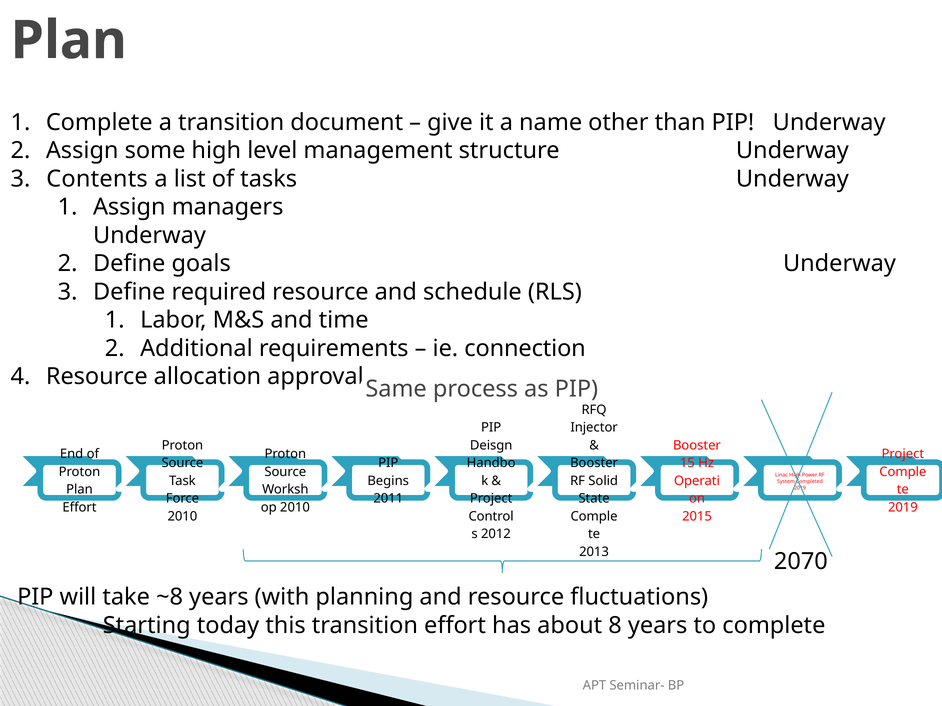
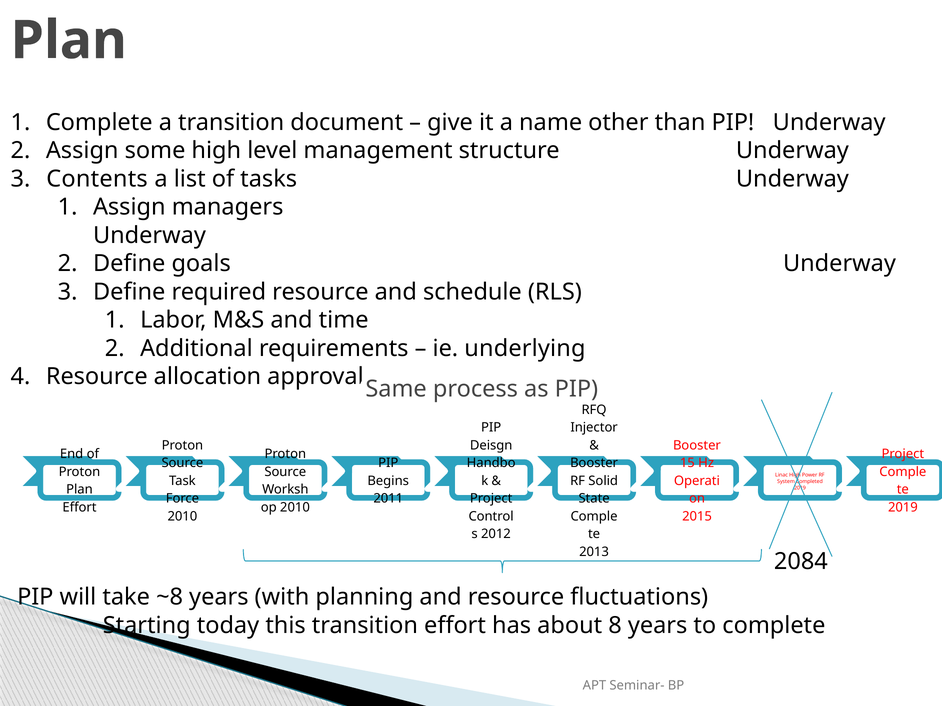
connection: connection -> underlying
2070: 2070 -> 2084
